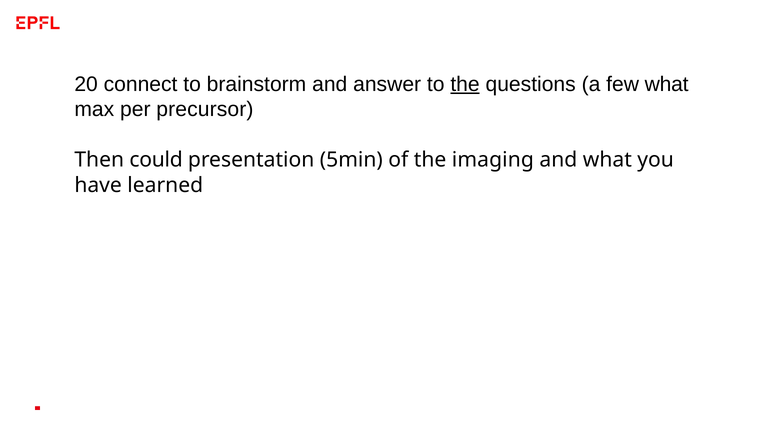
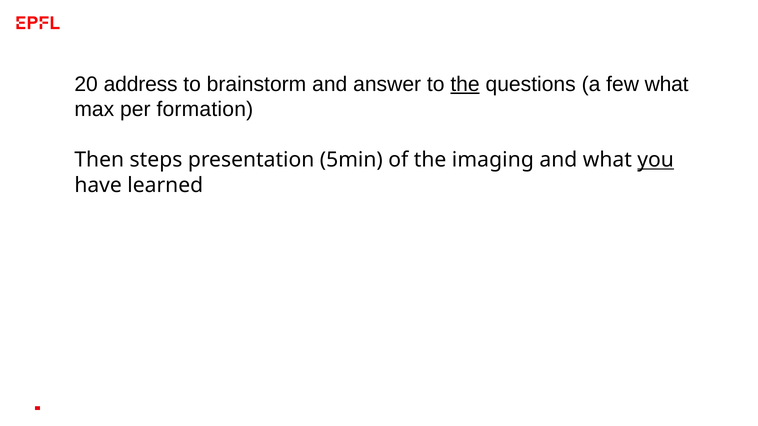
connect: connect -> address
precursor: precursor -> formation
could: could -> steps
you underline: none -> present
